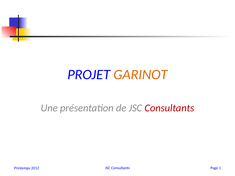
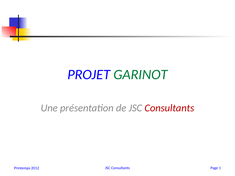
GARINOT colour: orange -> green
